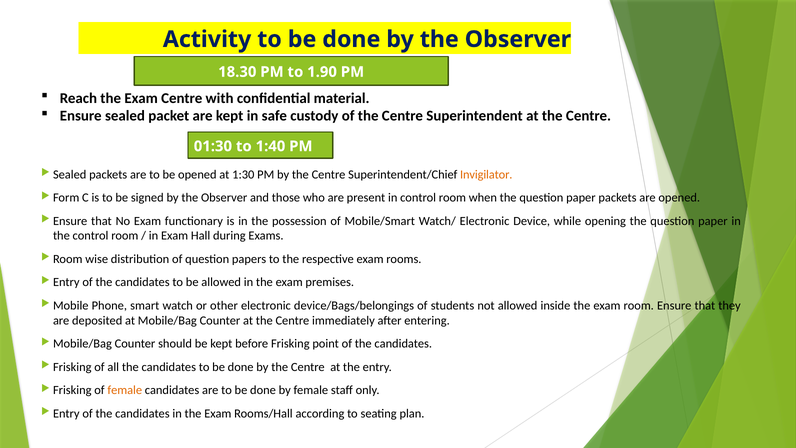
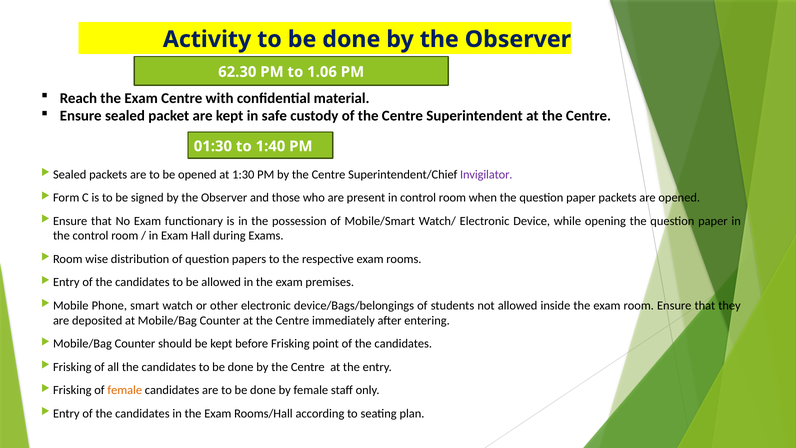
18.30: 18.30 -> 62.30
1.90: 1.90 -> 1.06
Invigilator colour: orange -> purple
